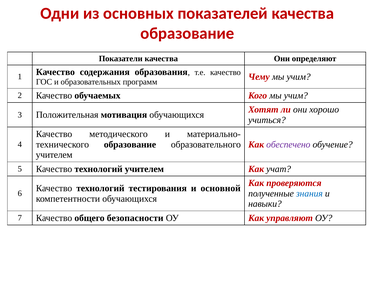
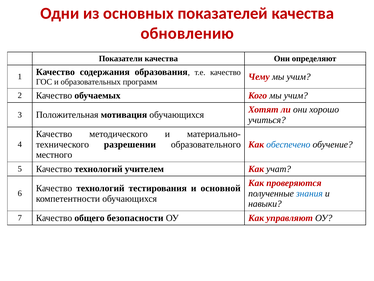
образование at (187, 33): образование -> обновлению
образование at (130, 144): образование -> разрешении
обеспечено colour: purple -> blue
учителем at (54, 155): учителем -> местного
